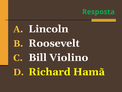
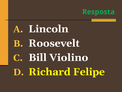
Hamã: Hamã -> Felipe
